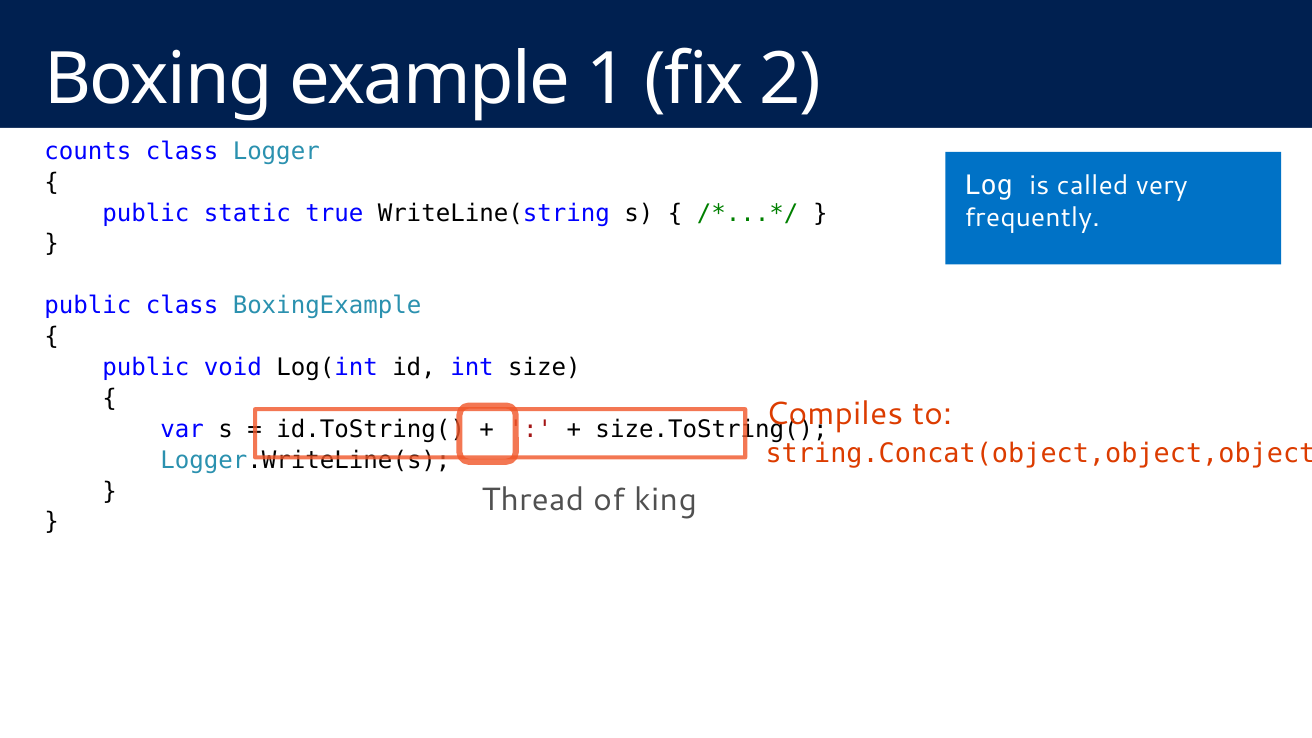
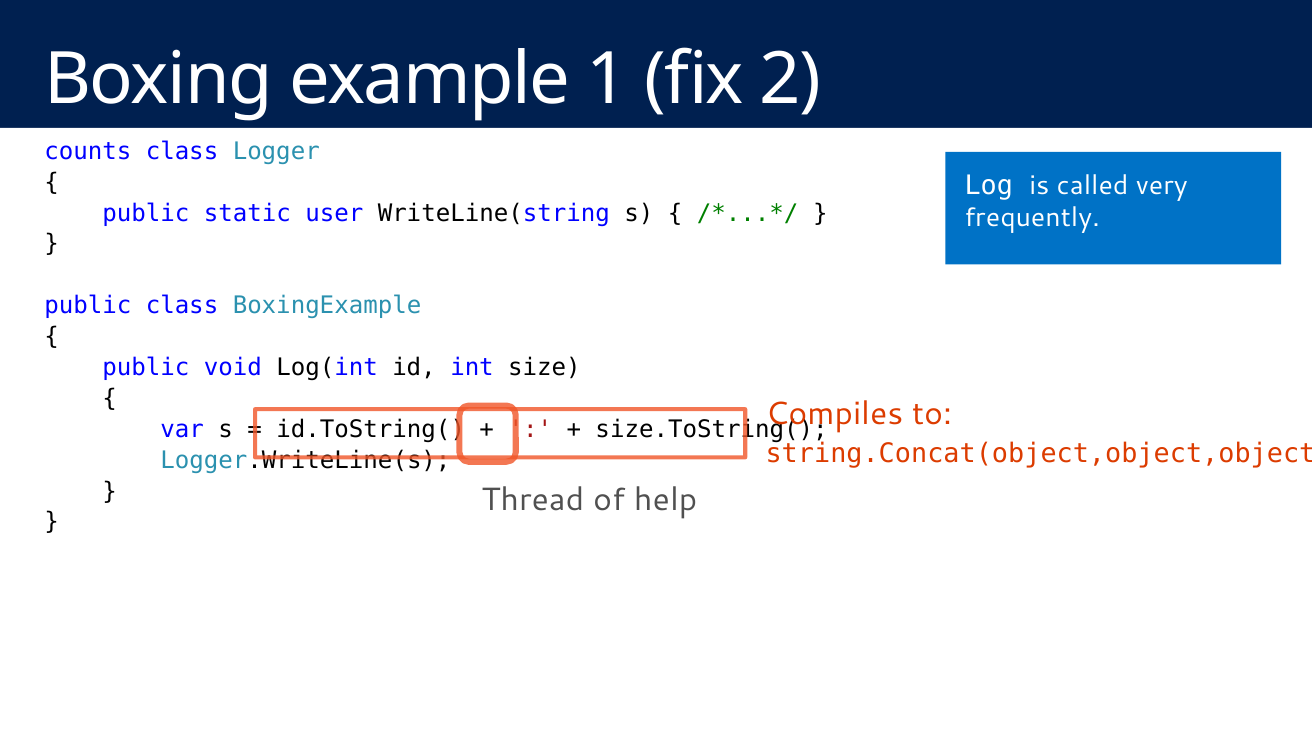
true: true -> user
king: king -> help
